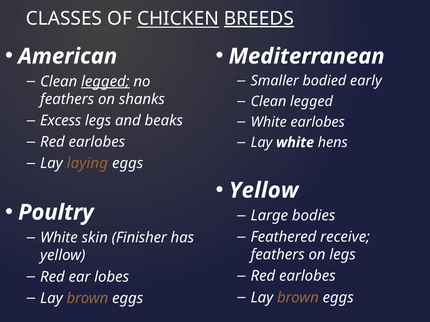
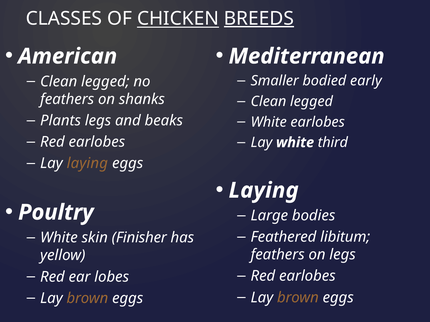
legged at (105, 82) underline: present -> none
Excess: Excess -> Plants
hens: hens -> third
Yellow at (264, 191): Yellow -> Laying
receive: receive -> libitum
